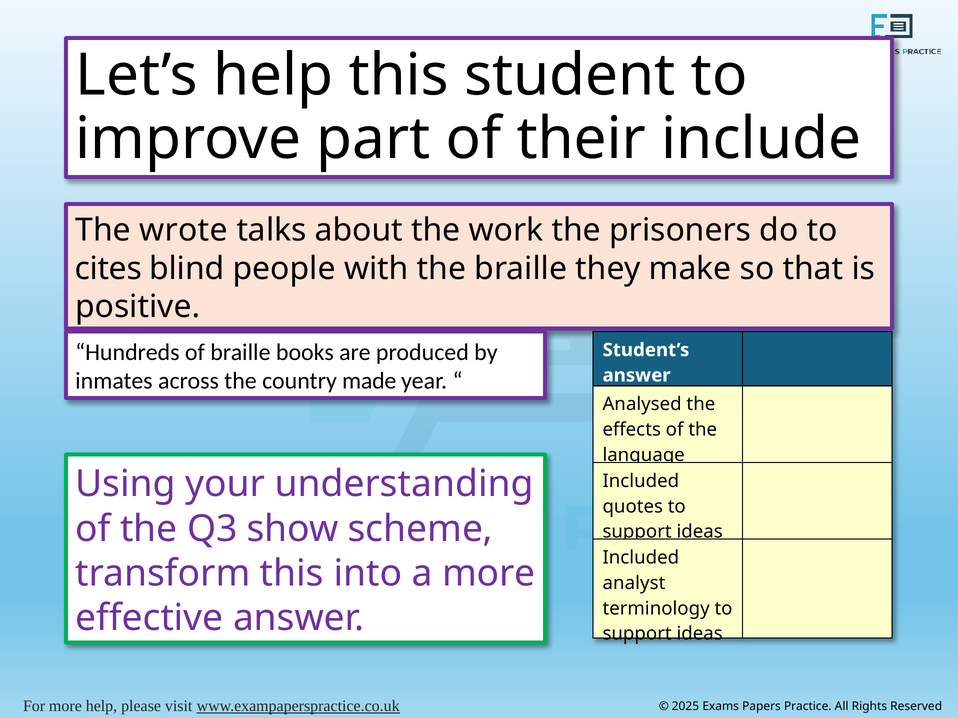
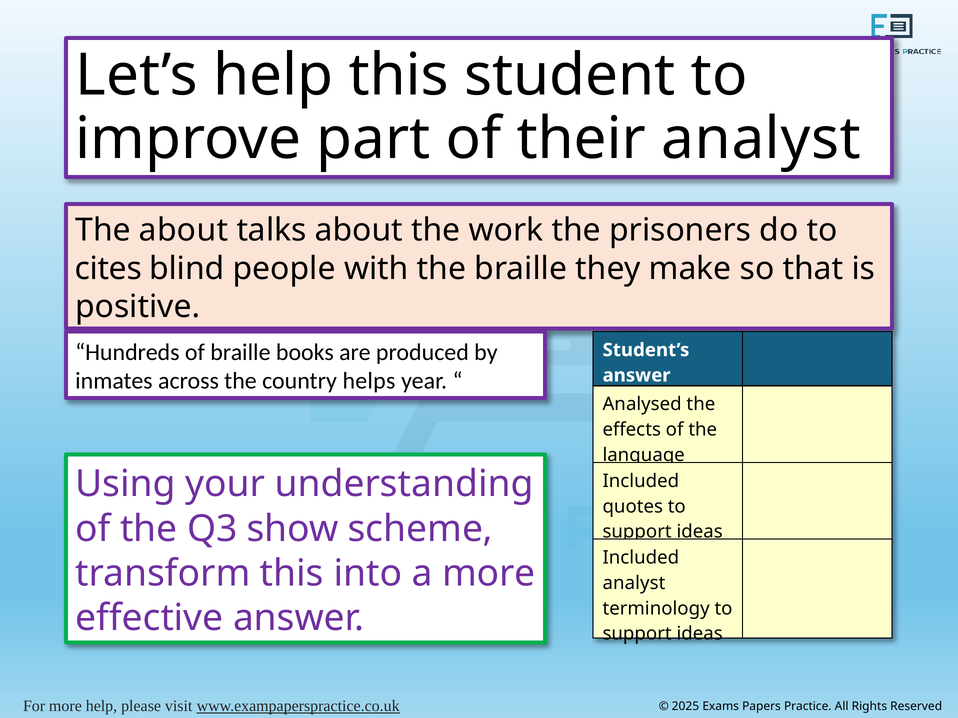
their include: include -> analyst
The wrote: wrote -> about
made: made -> helps
